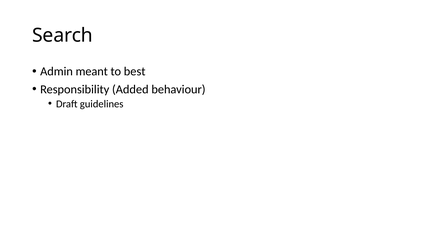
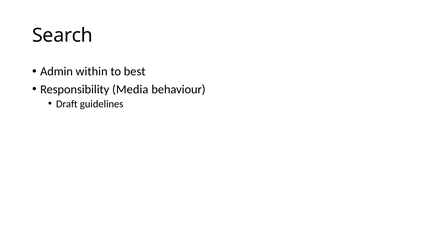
meant: meant -> within
Added: Added -> Media
